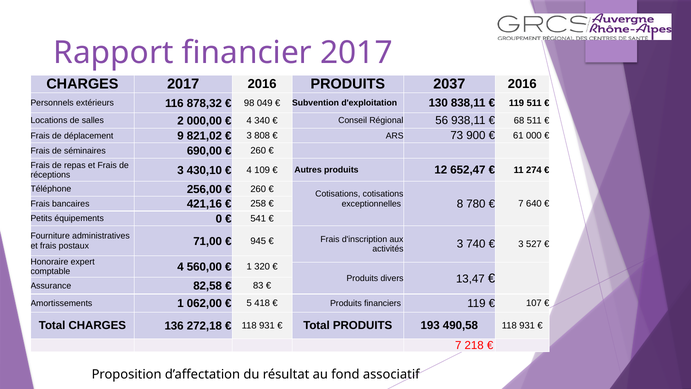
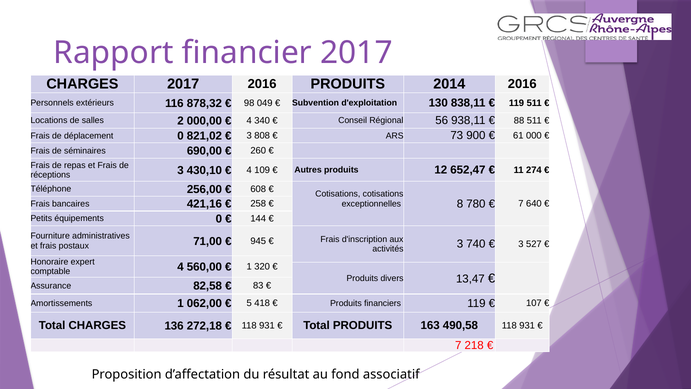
2037: 2037 -> 2014
68: 68 -> 88
déplacement 9: 9 -> 0
260 at (258, 189): 260 -> 608
541: 541 -> 144
193: 193 -> 163
